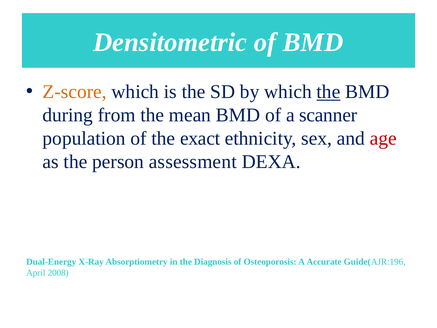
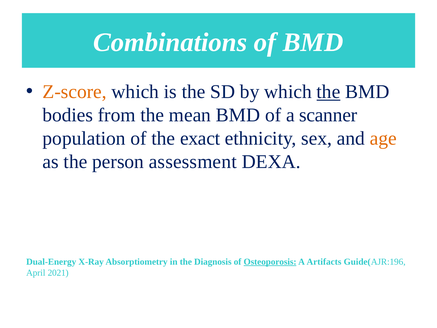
Densitometric: Densitometric -> Combinations
during: during -> bodies
age colour: red -> orange
Osteoporosis underline: none -> present
Accurate: Accurate -> Artifacts
2008: 2008 -> 2021
